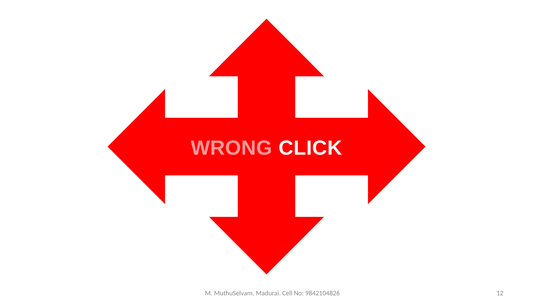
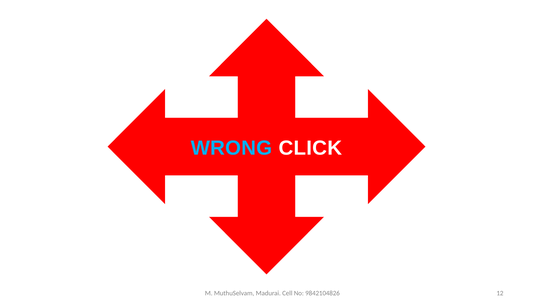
WRONG colour: pink -> light blue
